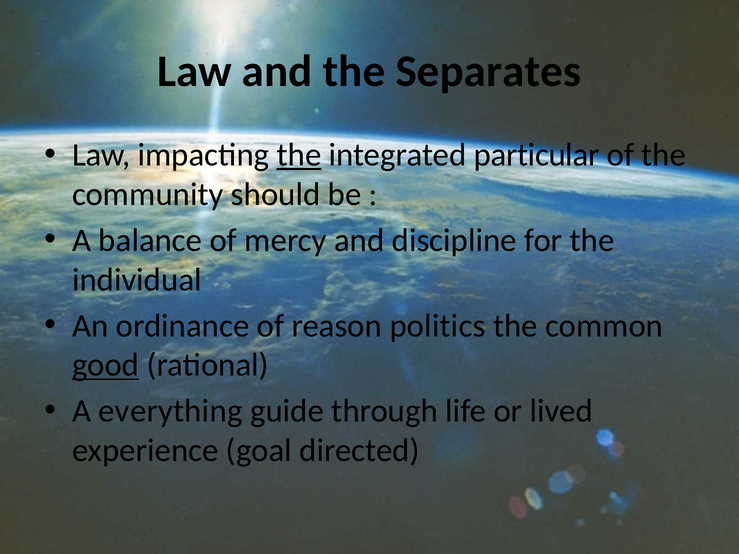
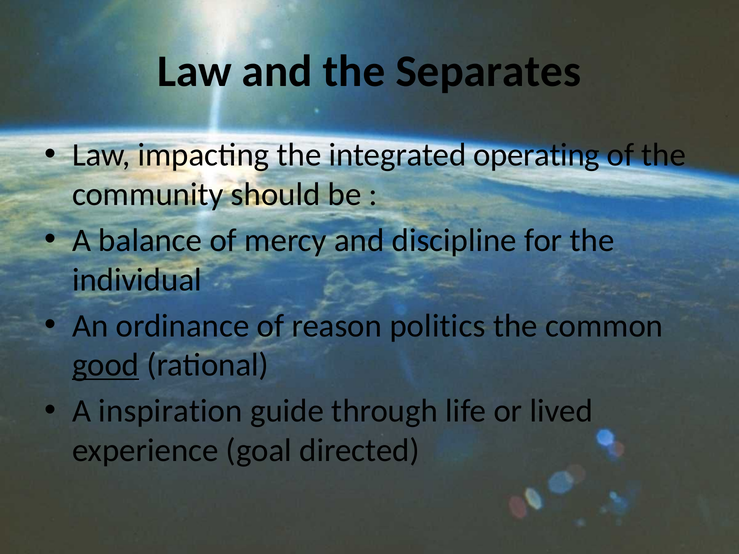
the at (299, 155) underline: present -> none
particular: particular -> operating
everything: everything -> inspiration
